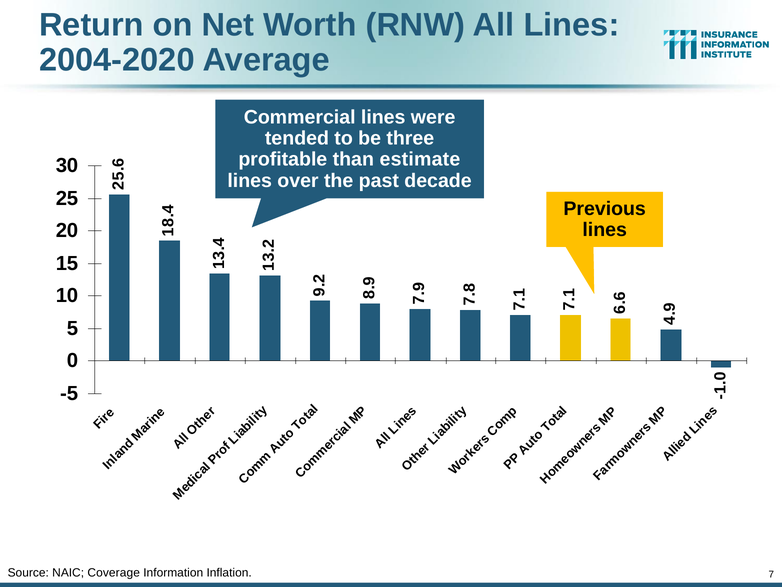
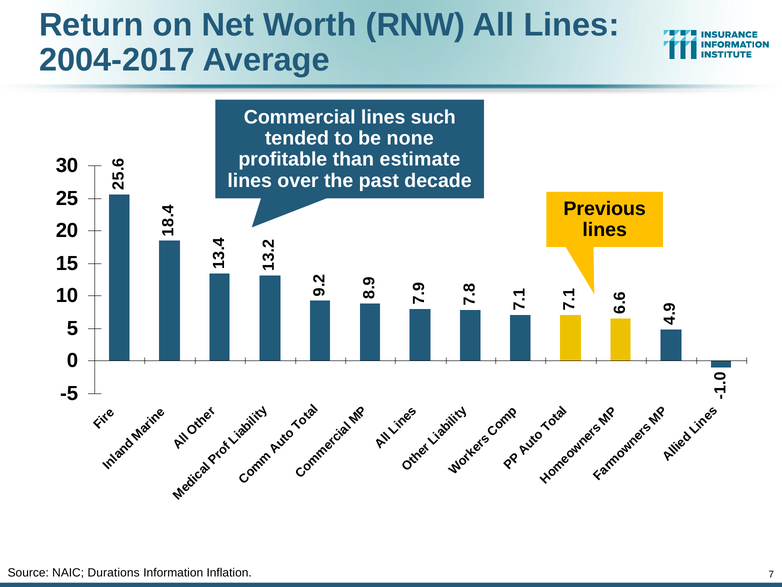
2004-2020: 2004-2020 -> 2004-2017
were: were -> such
three: three -> none
Coverage: Coverage -> Durations
